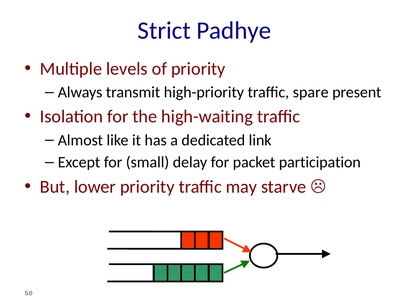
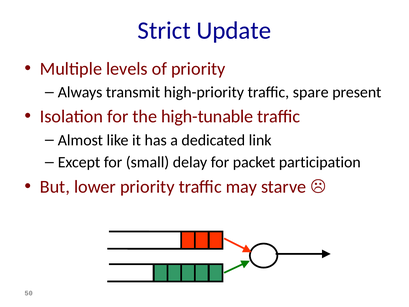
Padhye: Padhye -> Update
high-waiting: high-waiting -> high-tunable
